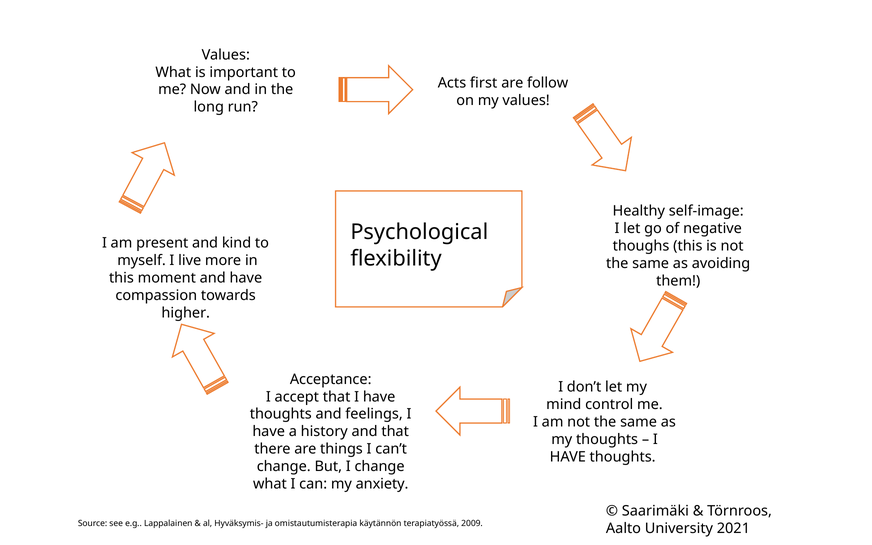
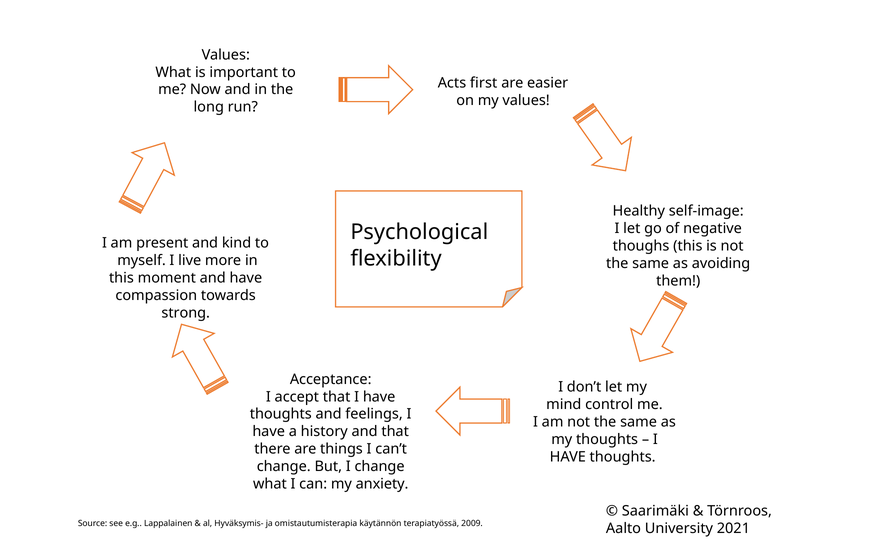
follow: follow -> easier
higher: higher -> strong
